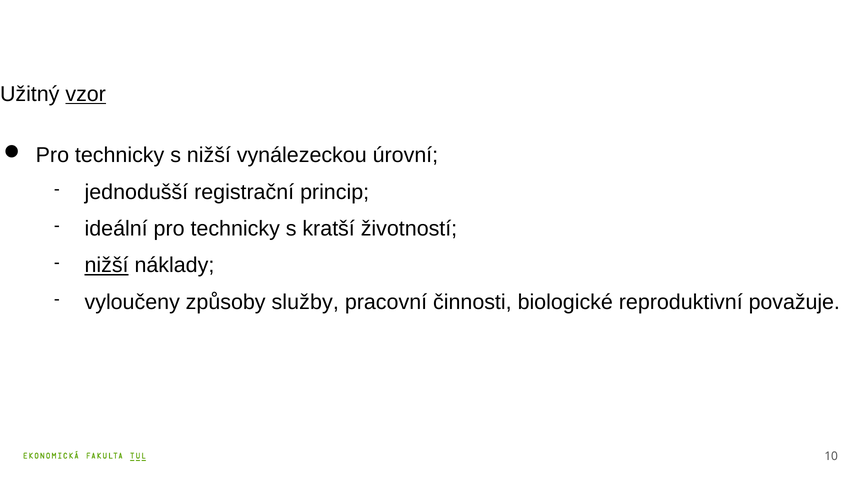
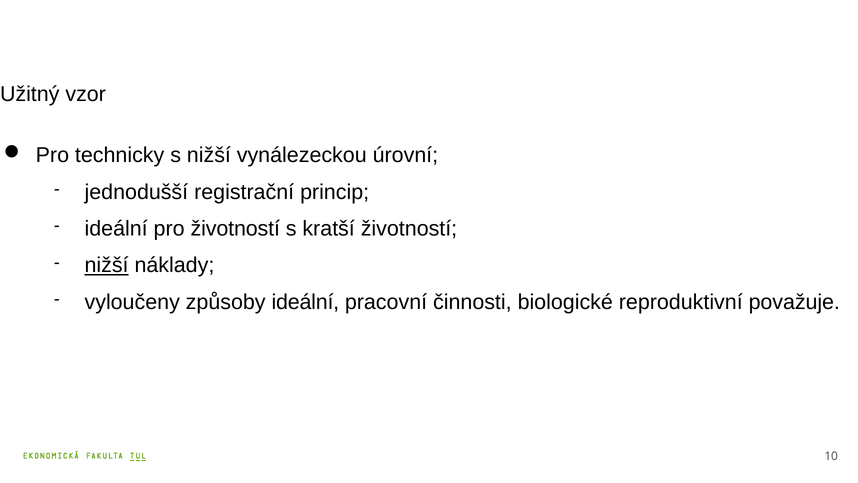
vzor underline: present -> none
ideální pro technicky: technicky -> životností
způsoby služby: služby -> ideální
